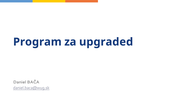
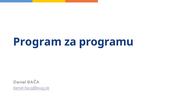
upgraded: upgraded -> programu
